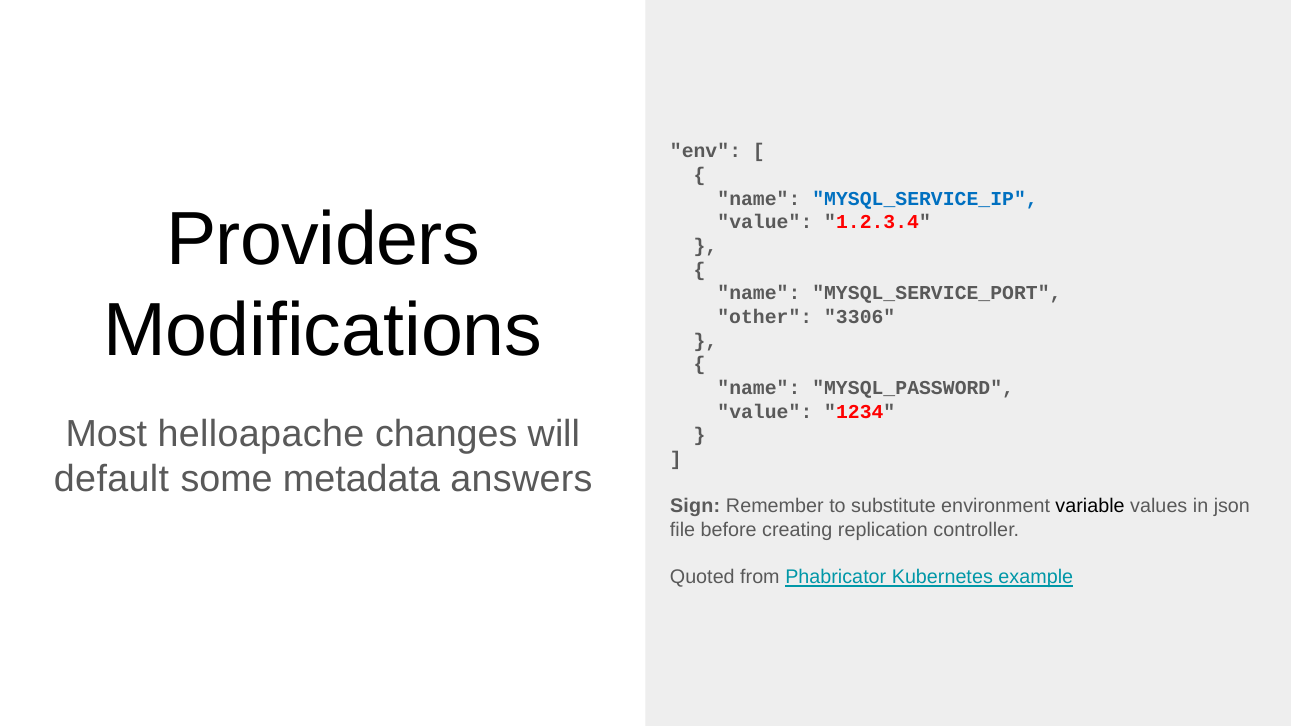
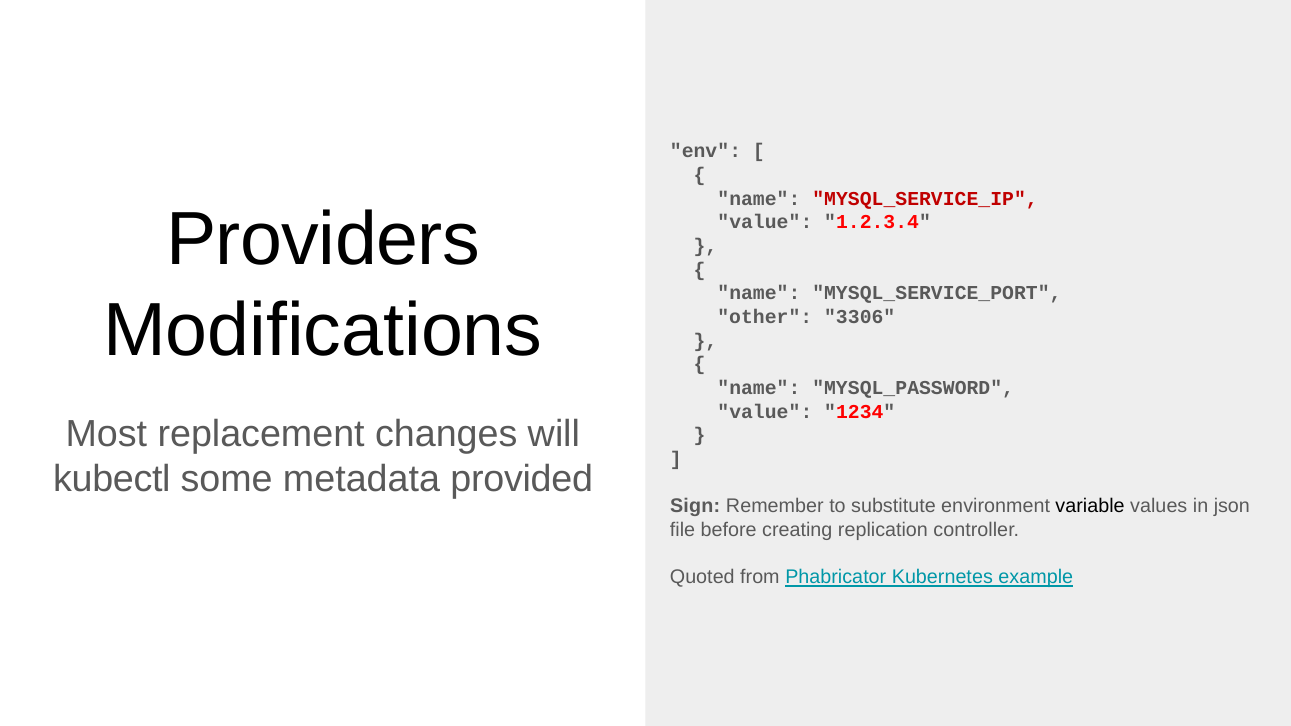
MYSQL_SERVICE_IP colour: blue -> red
helloapache: helloapache -> replacement
default: default -> kubectl
answers: answers -> provided
